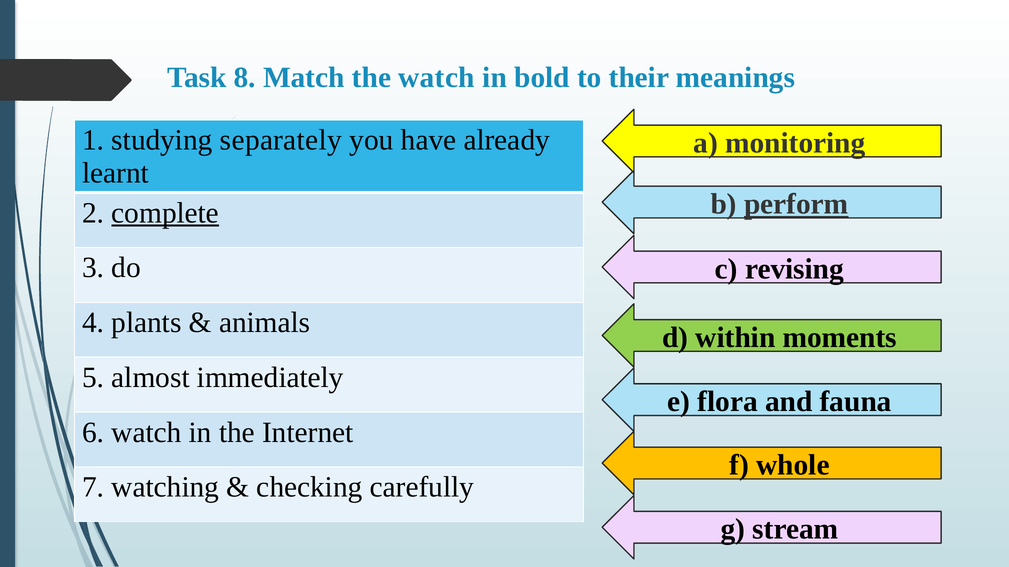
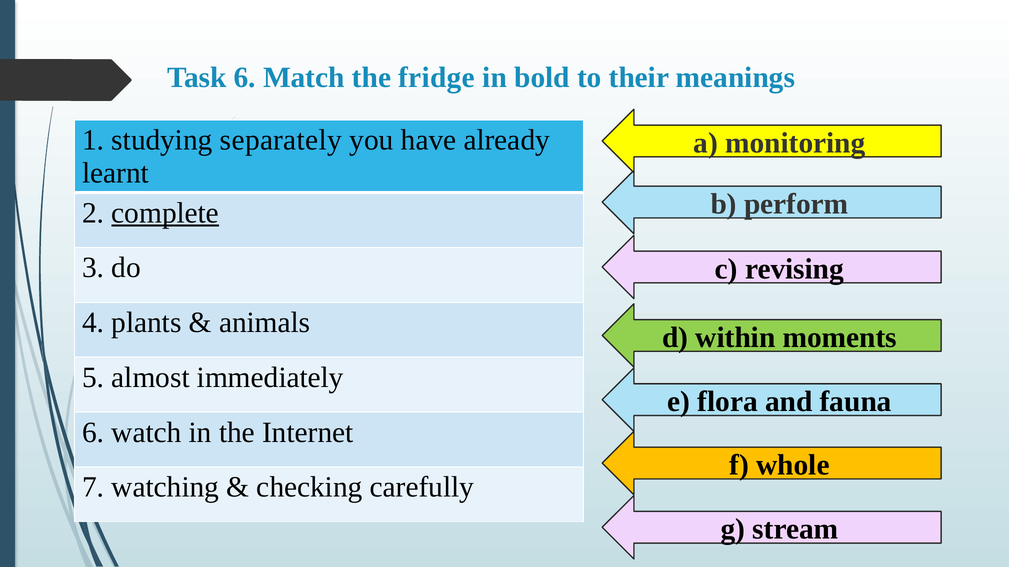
Task 8: 8 -> 6
the watch: watch -> fridge
perform underline: present -> none
